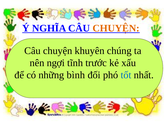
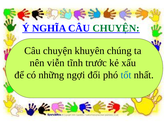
CHUYỆN at (116, 28) colour: orange -> green
ngợi: ngợi -> viễn
bình: bình -> ngợi
